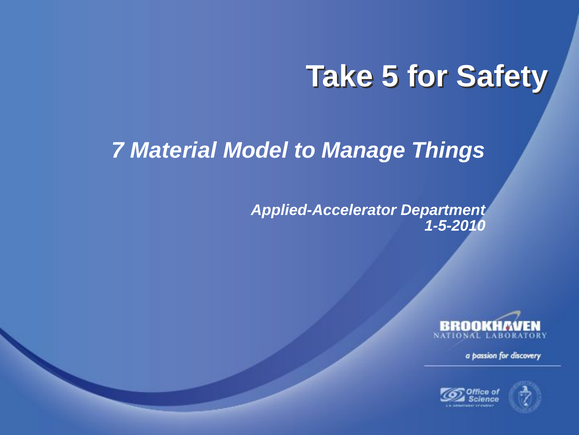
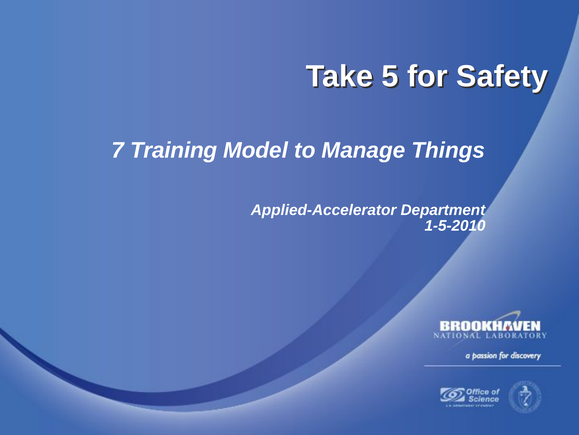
Material: Material -> Training
